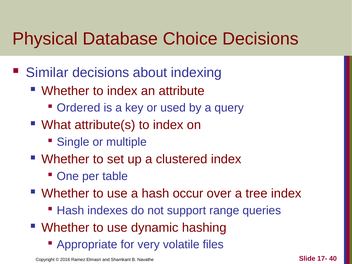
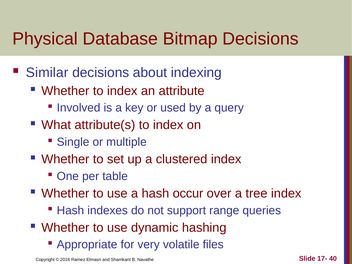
Choice: Choice -> Bitmap
Ordered: Ordered -> Involved
